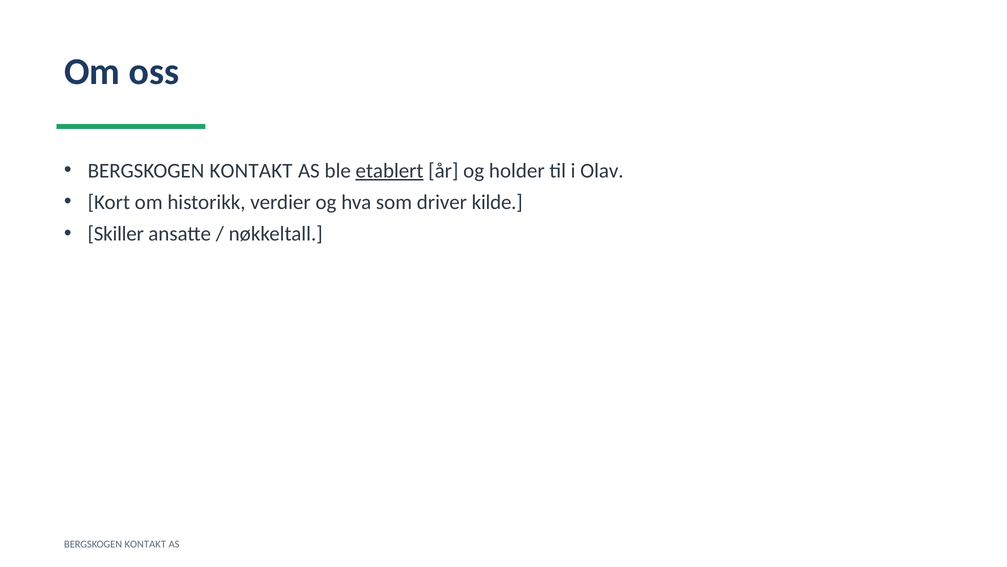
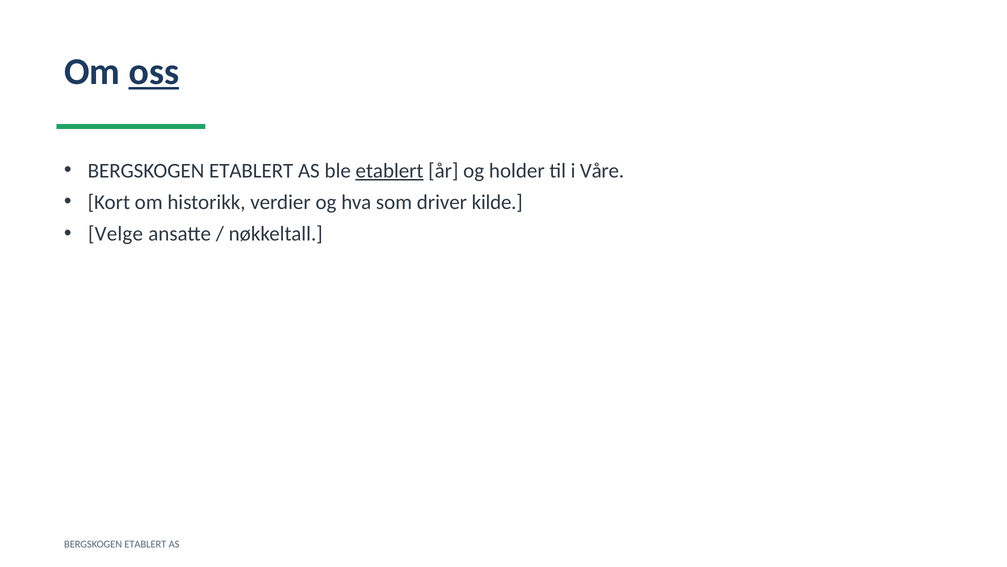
oss underline: none -> present
KONTAKT at (251, 171): KONTAKT -> ETABLERT
Olav: Olav -> Våre
Skiller: Skiller -> Velge
KONTAKT at (145, 543): KONTAKT -> ETABLERT
